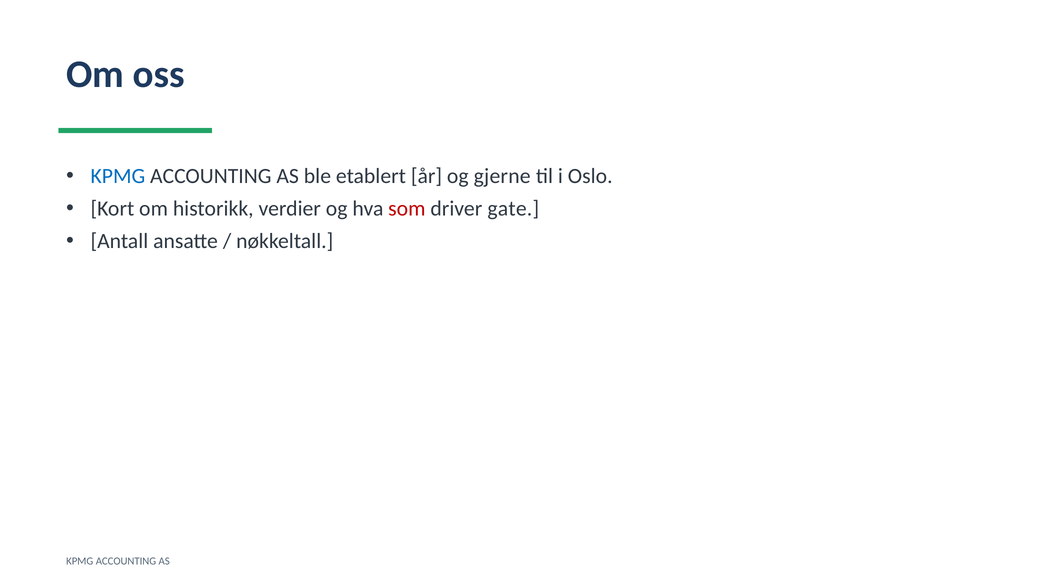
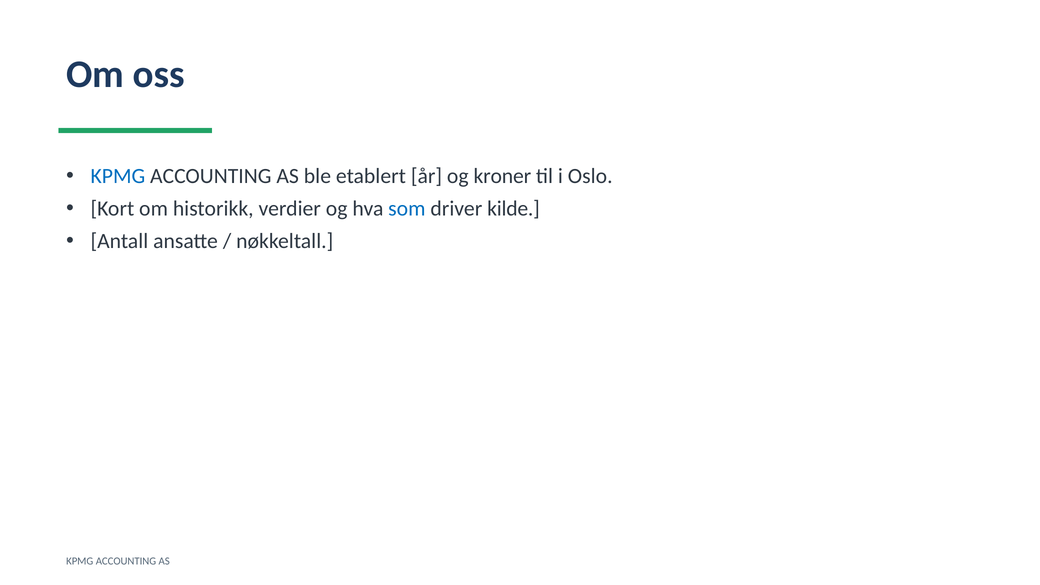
gjerne: gjerne -> kroner
som colour: red -> blue
gate: gate -> kilde
